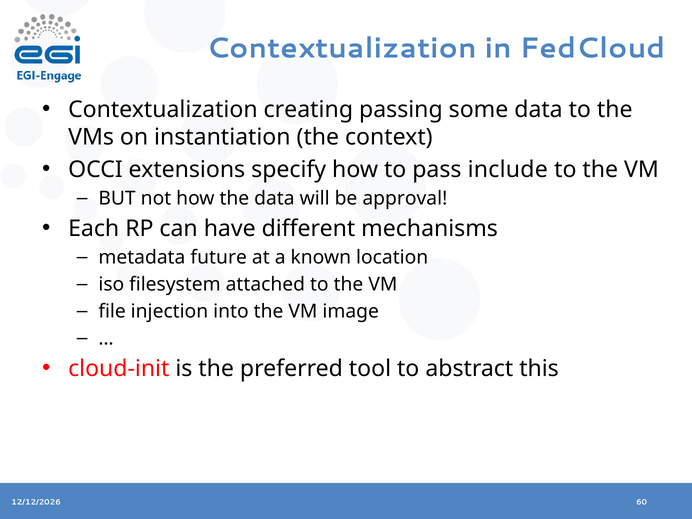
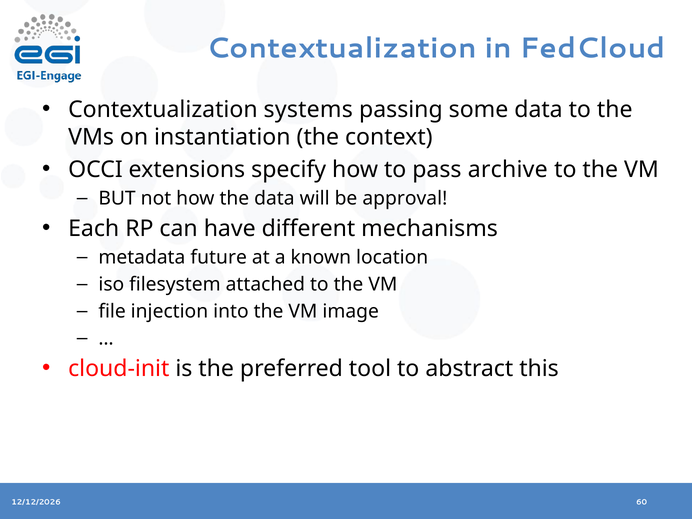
creating: creating -> systems
include: include -> archive
